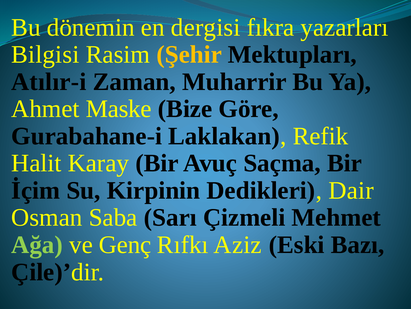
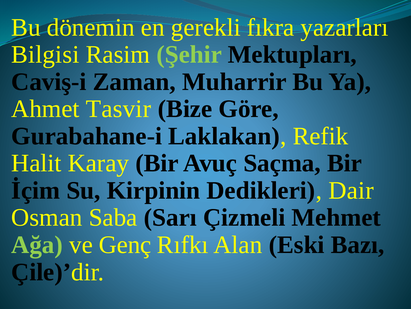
dergisi: dergisi -> gerekli
Şehir colour: yellow -> light green
Atılır-i: Atılır-i -> Caviş-i
Maske: Maske -> Tasvir
Aziz: Aziz -> Alan
